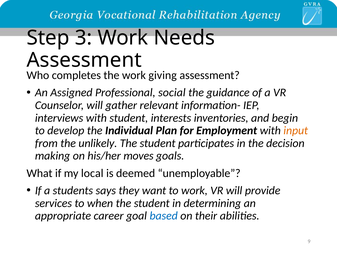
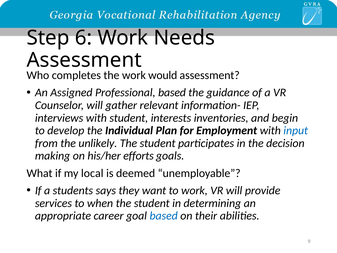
3: 3 -> 6
giving: giving -> would
Professional social: social -> based
input colour: orange -> blue
moves: moves -> efforts
